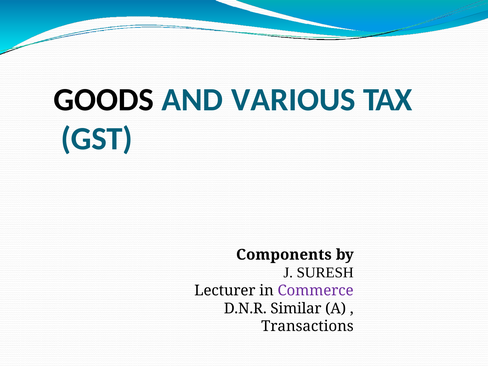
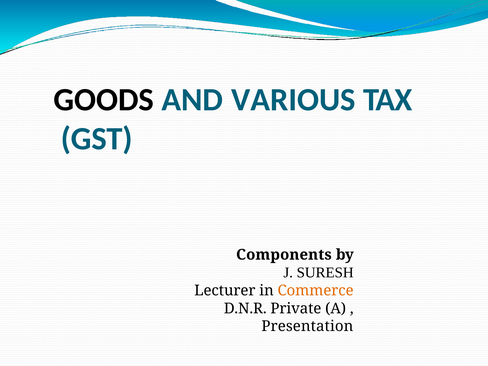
Commerce colour: purple -> orange
Similar: Similar -> Private
Transactions: Transactions -> Presentation
